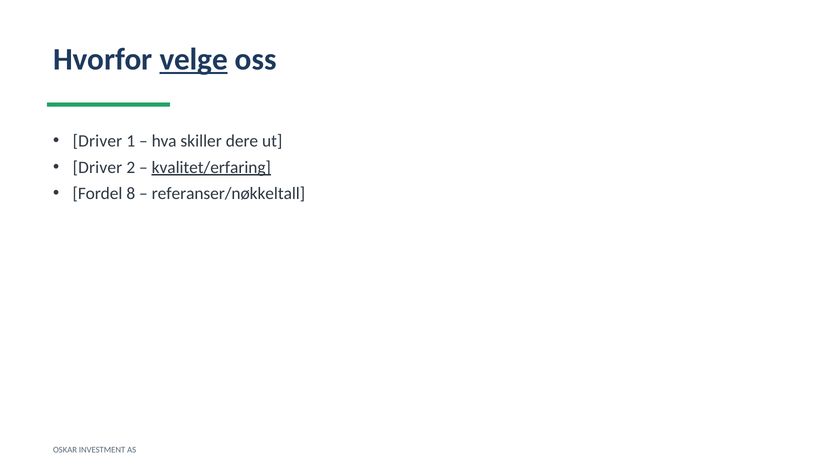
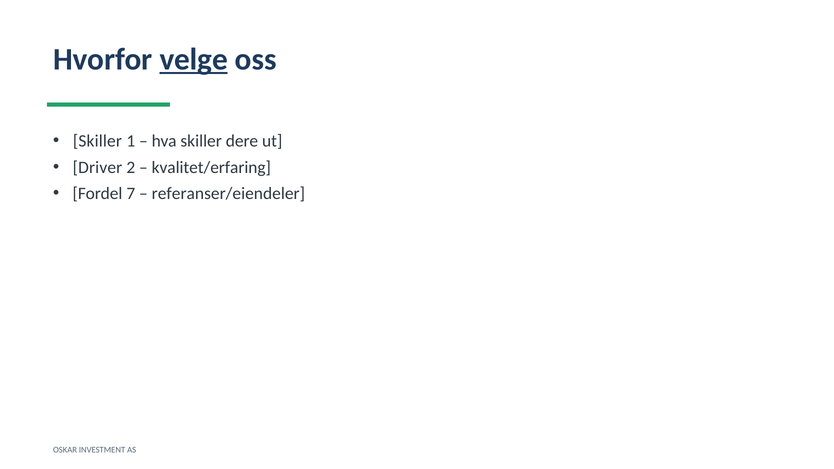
Driver at (97, 141): Driver -> Skiller
kvalitet/erfaring underline: present -> none
8: 8 -> 7
referanser/nøkkeltall: referanser/nøkkeltall -> referanser/eiendeler
